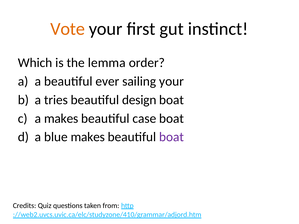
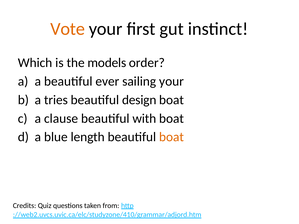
lemma: lemma -> models
a makes: makes -> clause
case: case -> with
blue makes: makes -> length
boat at (172, 137) colour: purple -> orange
